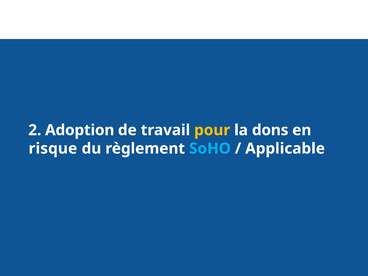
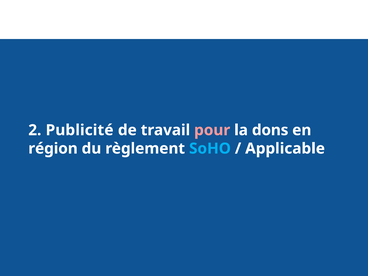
Adoption: Adoption -> Publicité
pour colour: yellow -> pink
risque: risque -> région
